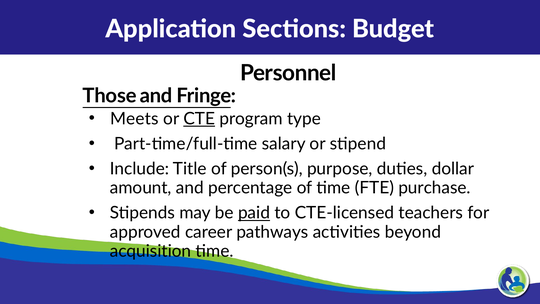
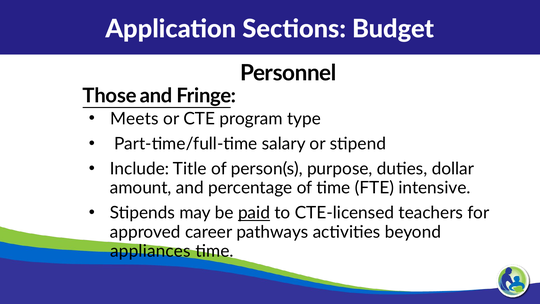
CTE underline: present -> none
purchase: purchase -> intensive
acquisition: acquisition -> appliances
